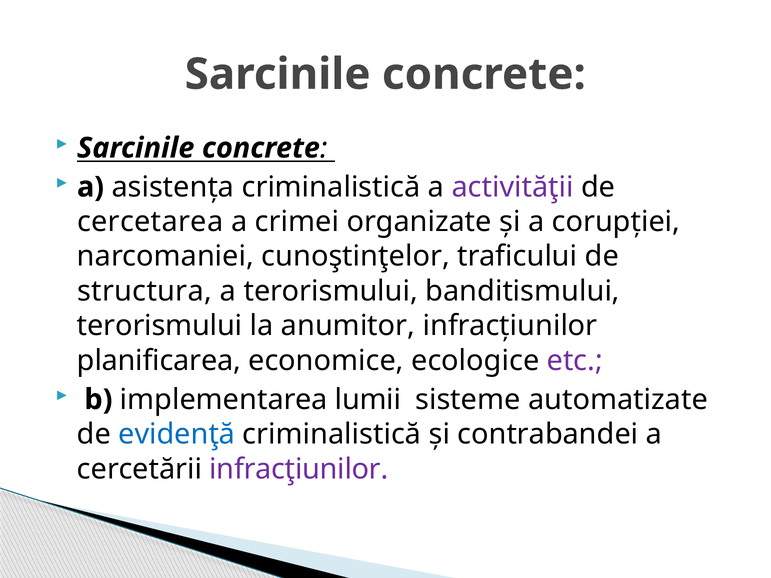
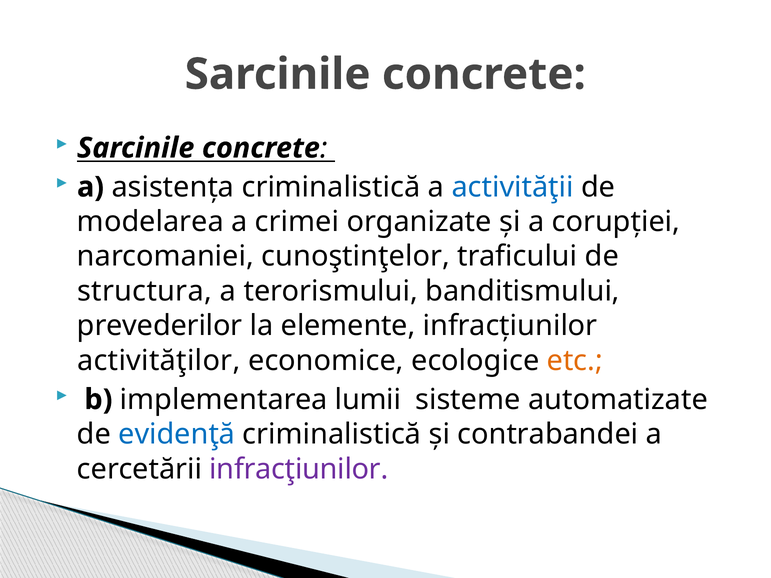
activităţii colour: purple -> blue
cercetarea: cercetarea -> modelarea
terorismului at (160, 326): terorismului -> prevederilor
anumitor: anumitor -> elemente
planificarea: planificarea -> activităţilor
etc colour: purple -> orange
